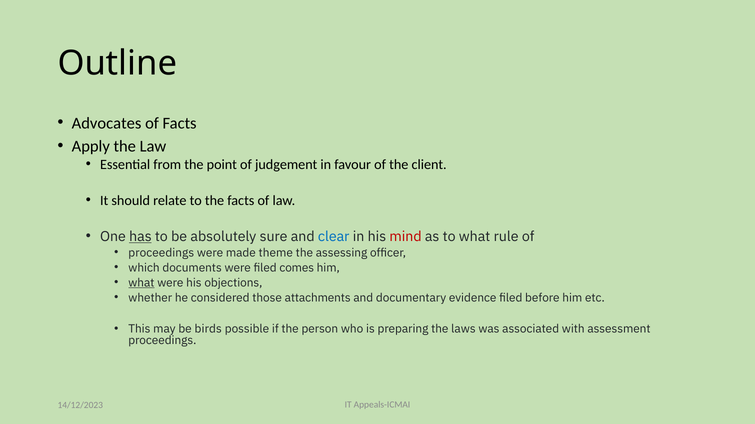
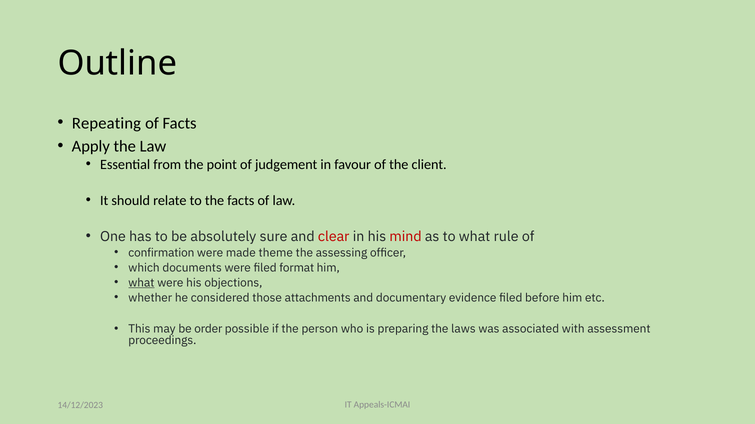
Advocates: Advocates -> Repeating
has underline: present -> none
clear colour: blue -> red
proceedings at (161, 253): proceedings -> confirmation
comes: comes -> format
birds: birds -> order
